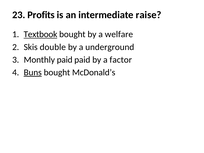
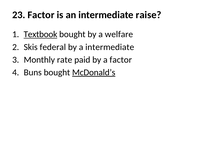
23 Profits: Profits -> Factor
double: double -> federal
a underground: underground -> intermediate
Monthly paid: paid -> rate
Buns underline: present -> none
McDonald’s underline: none -> present
